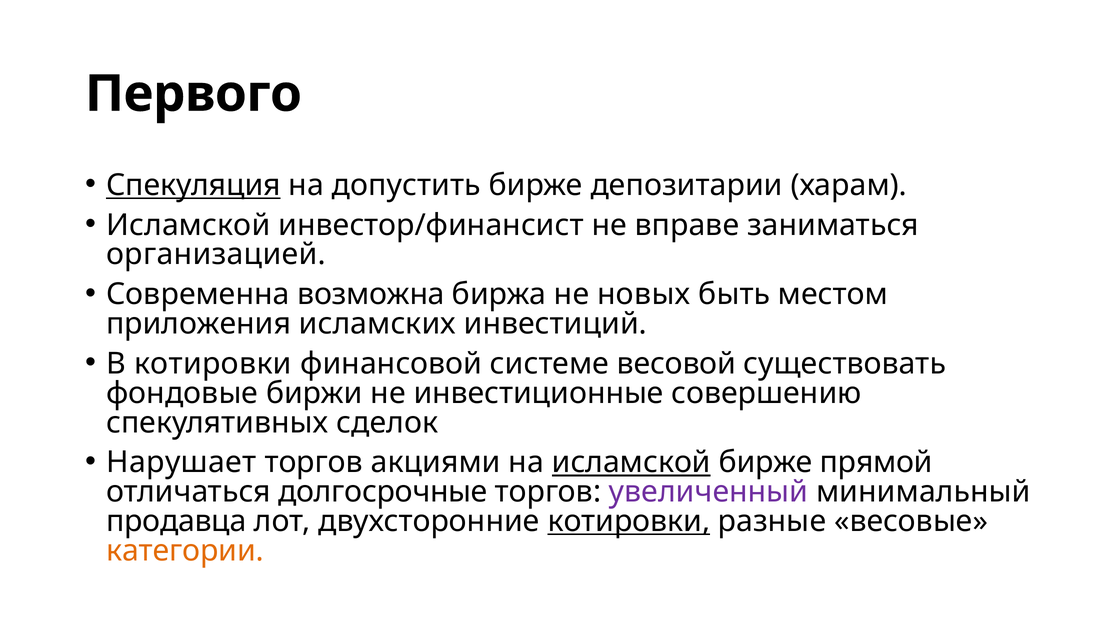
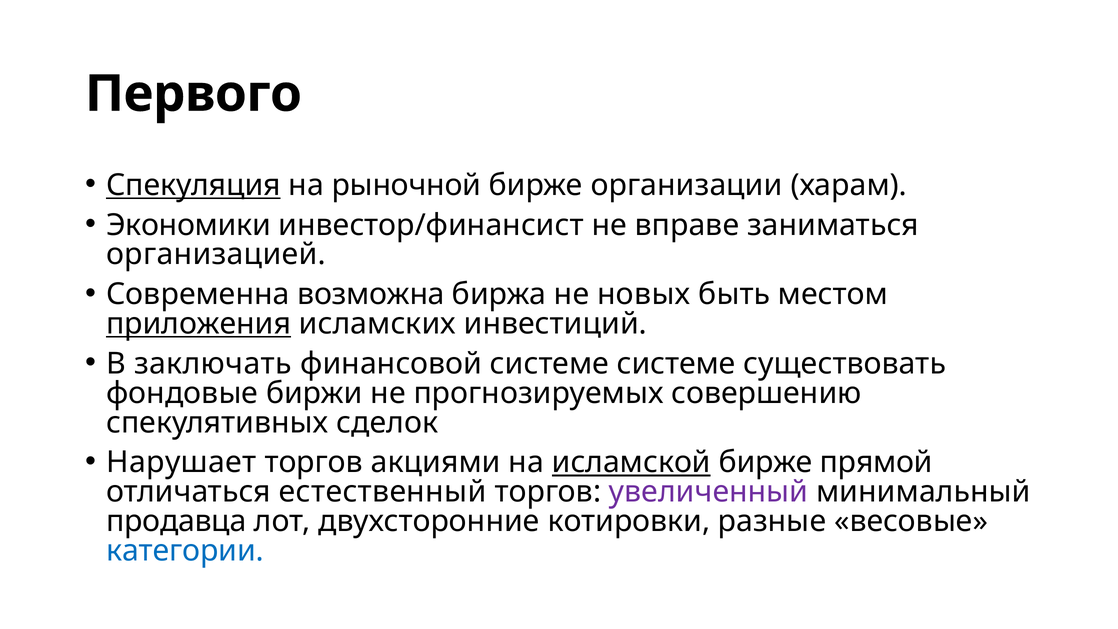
допустить: допустить -> рыночной
депозитарии: депозитарии -> организации
Исламской at (188, 225): Исламской -> Экономики
приложения underline: none -> present
В котировки: котировки -> заключать
системе весовой: весовой -> системе
инвестиционные: инвестиционные -> прогнозируемых
долгосрочные: долгосрочные -> естественный
котировки at (629, 521) underline: present -> none
категории colour: orange -> blue
